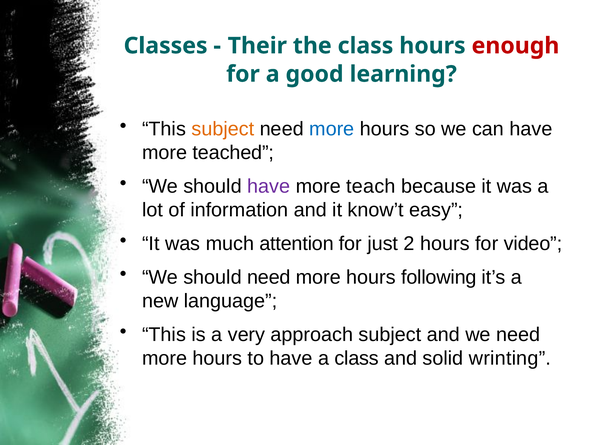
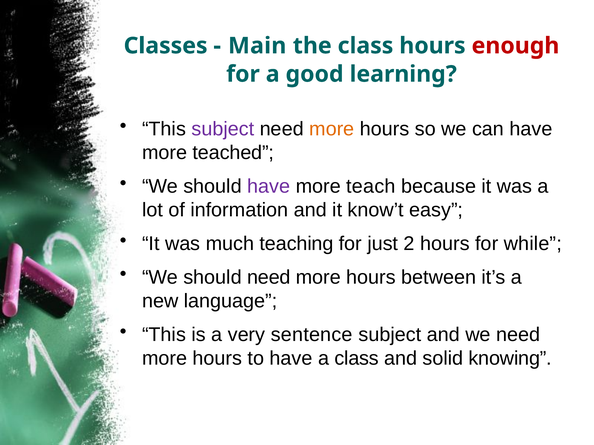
Their: Their -> Main
subject at (223, 129) colour: orange -> purple
more at (332, 129) colour: blue -> orange
attention: attention -> teaching
video: video -> while
following: following -> between
approach: approach -> sentence
wrinting: wrinting -> knowing
